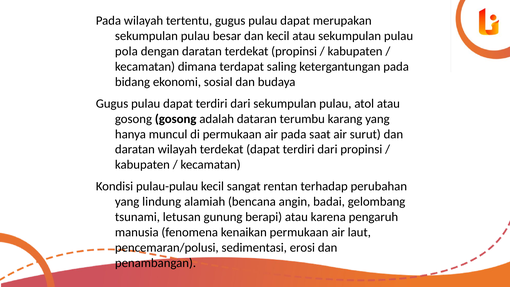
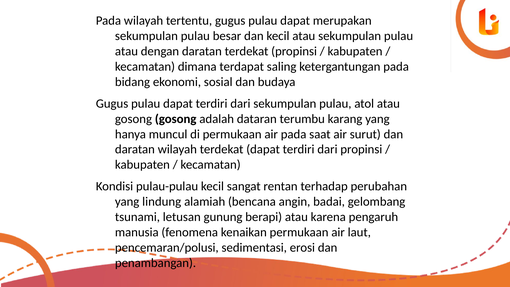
pola at (126, 51): pola -> atau
